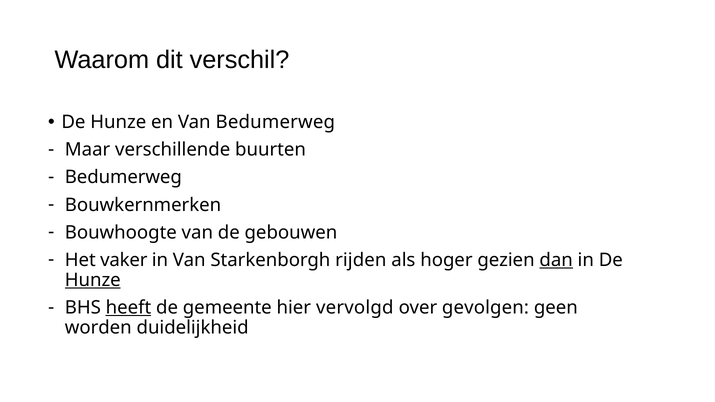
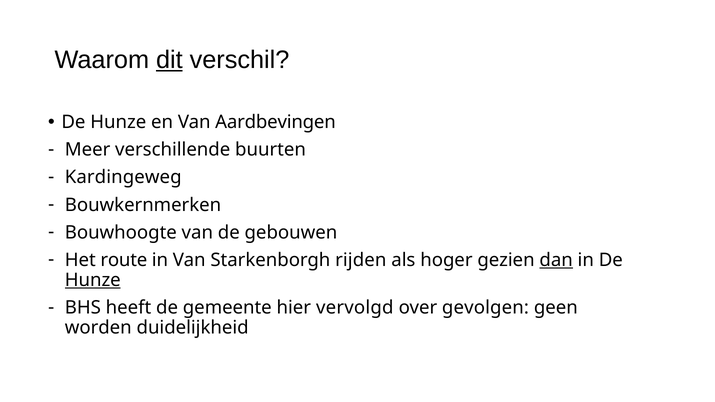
dit underline: none -> present
Van Bedumerweg: Bedumerweg -> Aardbevingen
Maar: Maar -> Meer
Bedumerweg at (123, 177): Bedumerweg -> Kardingeweg
vaker: vaker -> route
heeft underline: present -> none
